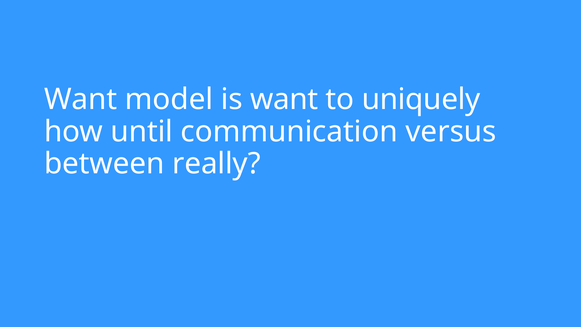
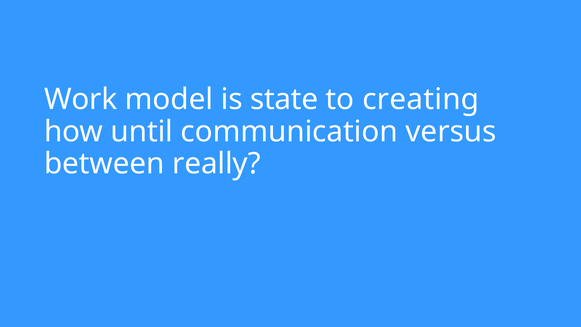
Want at (81, 99): Want -> Work
is want: want -> state
uniquely: uniquely -> creating
